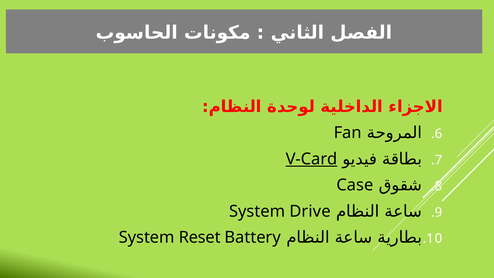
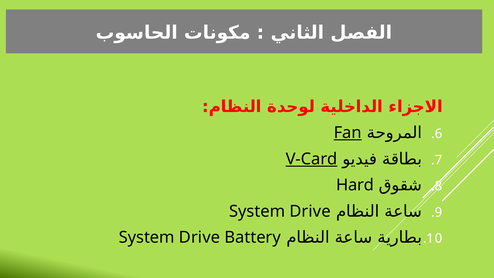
Fan underline: none -> present
Case: Case -> Hard
Reset at (200, 237): Reset -> Drive
